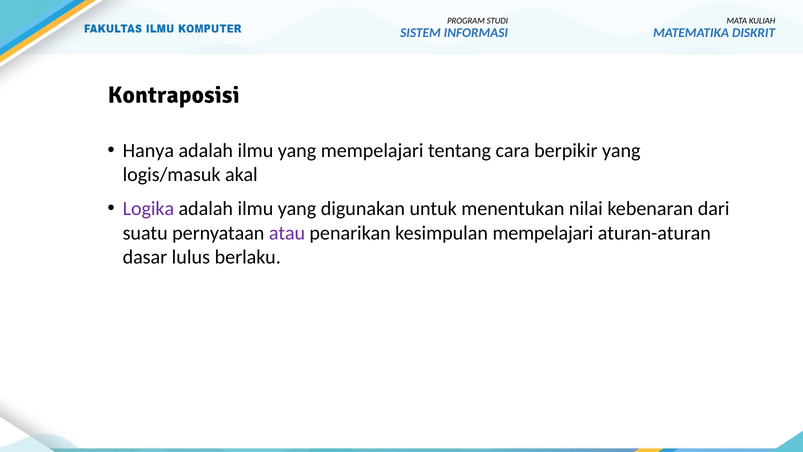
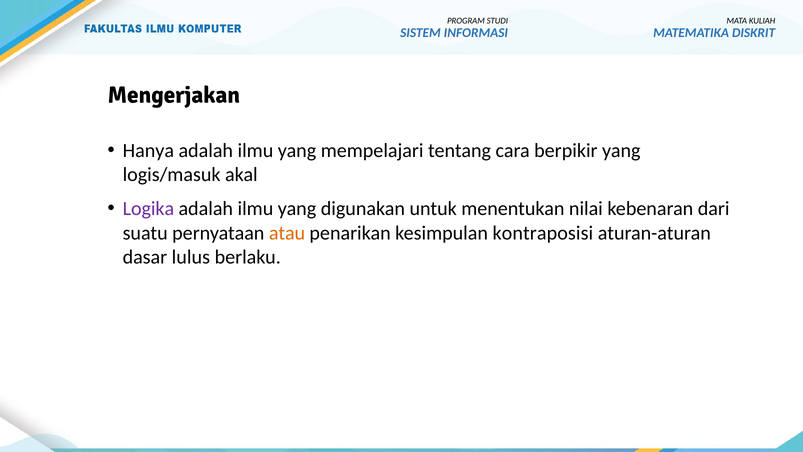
Kontraposisi: Kontraposisi -> Mengerjakan
atau colour: purple -> orange
kesimpulan mempelajari: mempelajari -> kontraposisi
